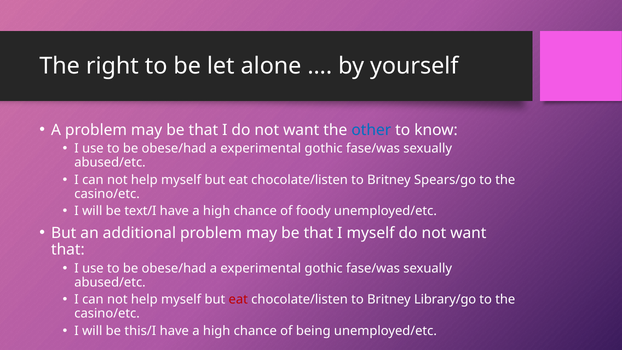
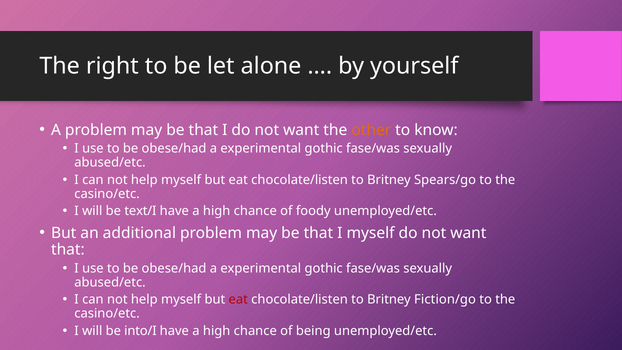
other colour: blue -> orange
Library/go: Library/go -> Fiction/go
this/I: this/I -> into/I
